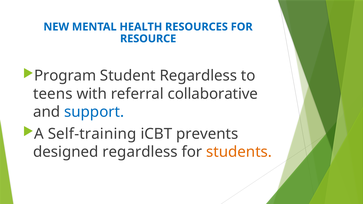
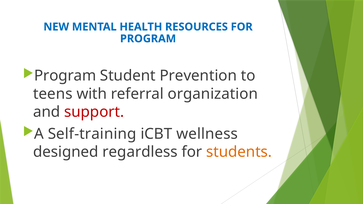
RESOURCE at (148, 39): RESOURCE -> PROGRAM
Student Regardless: Regardless -> Prevention
collaborative: collaborative -> organization
support colour: blue -> red
prevents: prevents -> wellness
